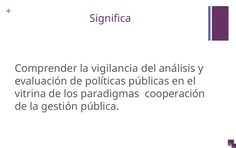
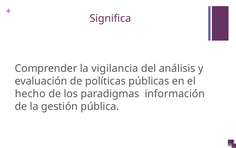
vitrina: vitrina -> hecho
cooperación: cooperación -> información
